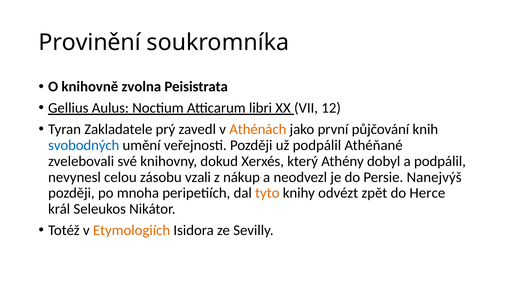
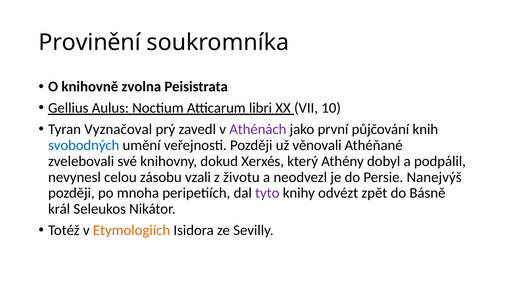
12: 12 -> 10
Zakladatele: Zakladatele -> Vyznačoval
Athénách colour: orange -> purple
už podpálil: podpálil -> věnovali
nákup: nákup -> životu
tyto colour: orange -> purple
Herce: Herce -> Básně
